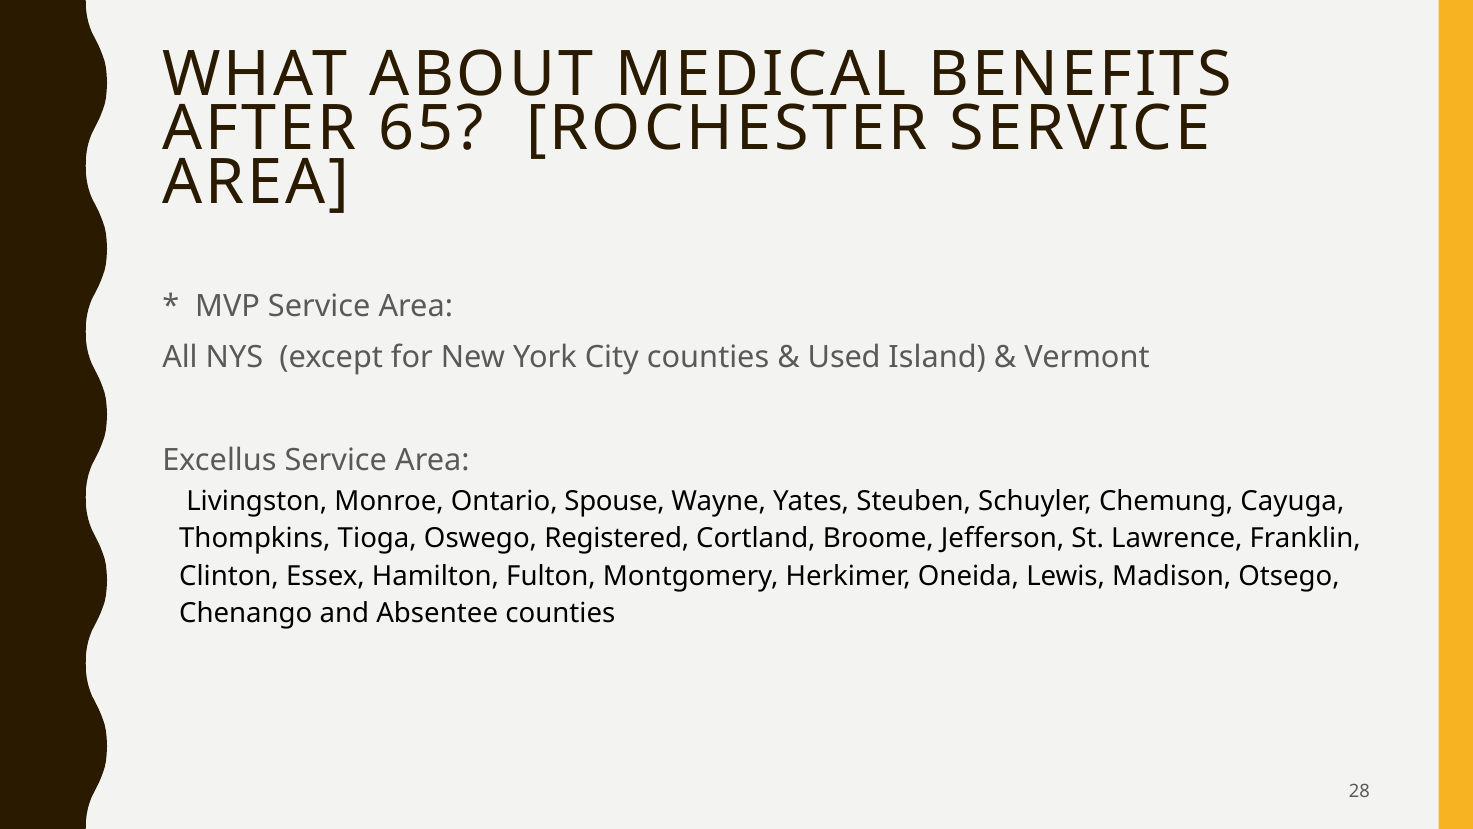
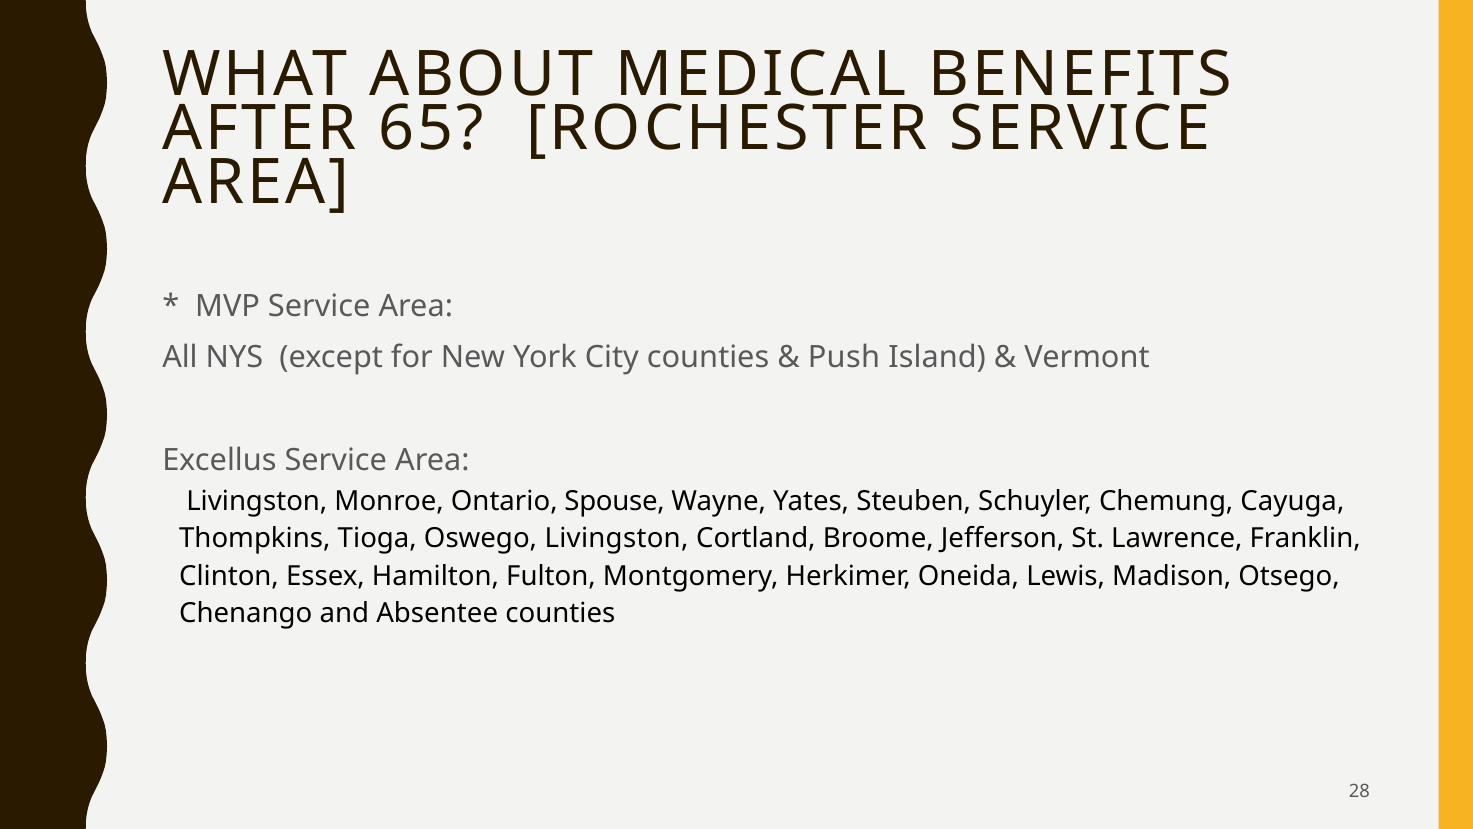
Used: Used -> Push
Oswego Registered: Registered -> Livingston
